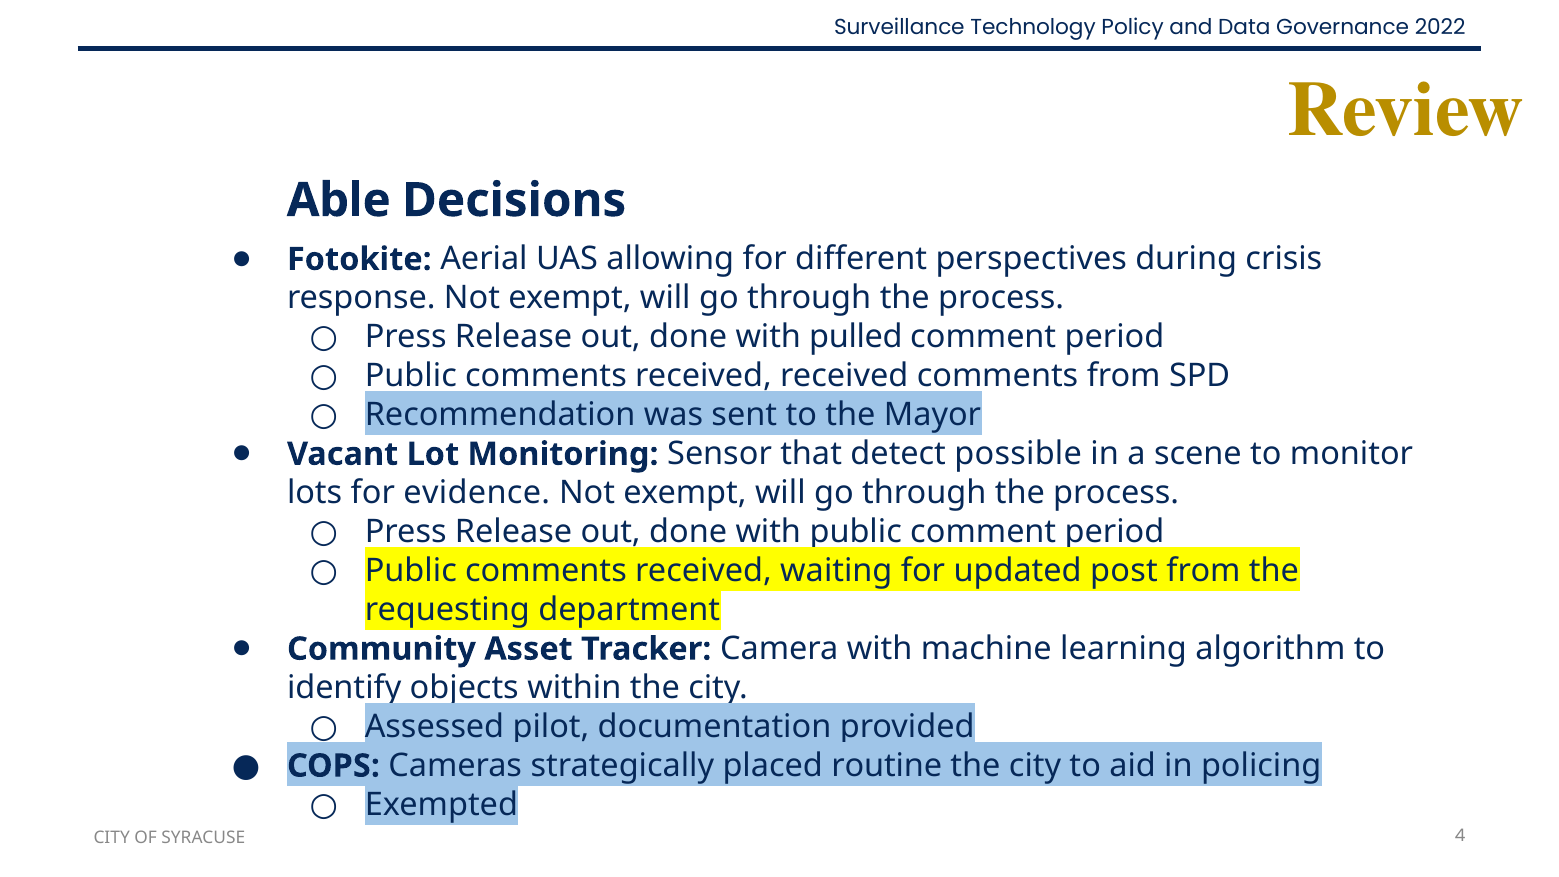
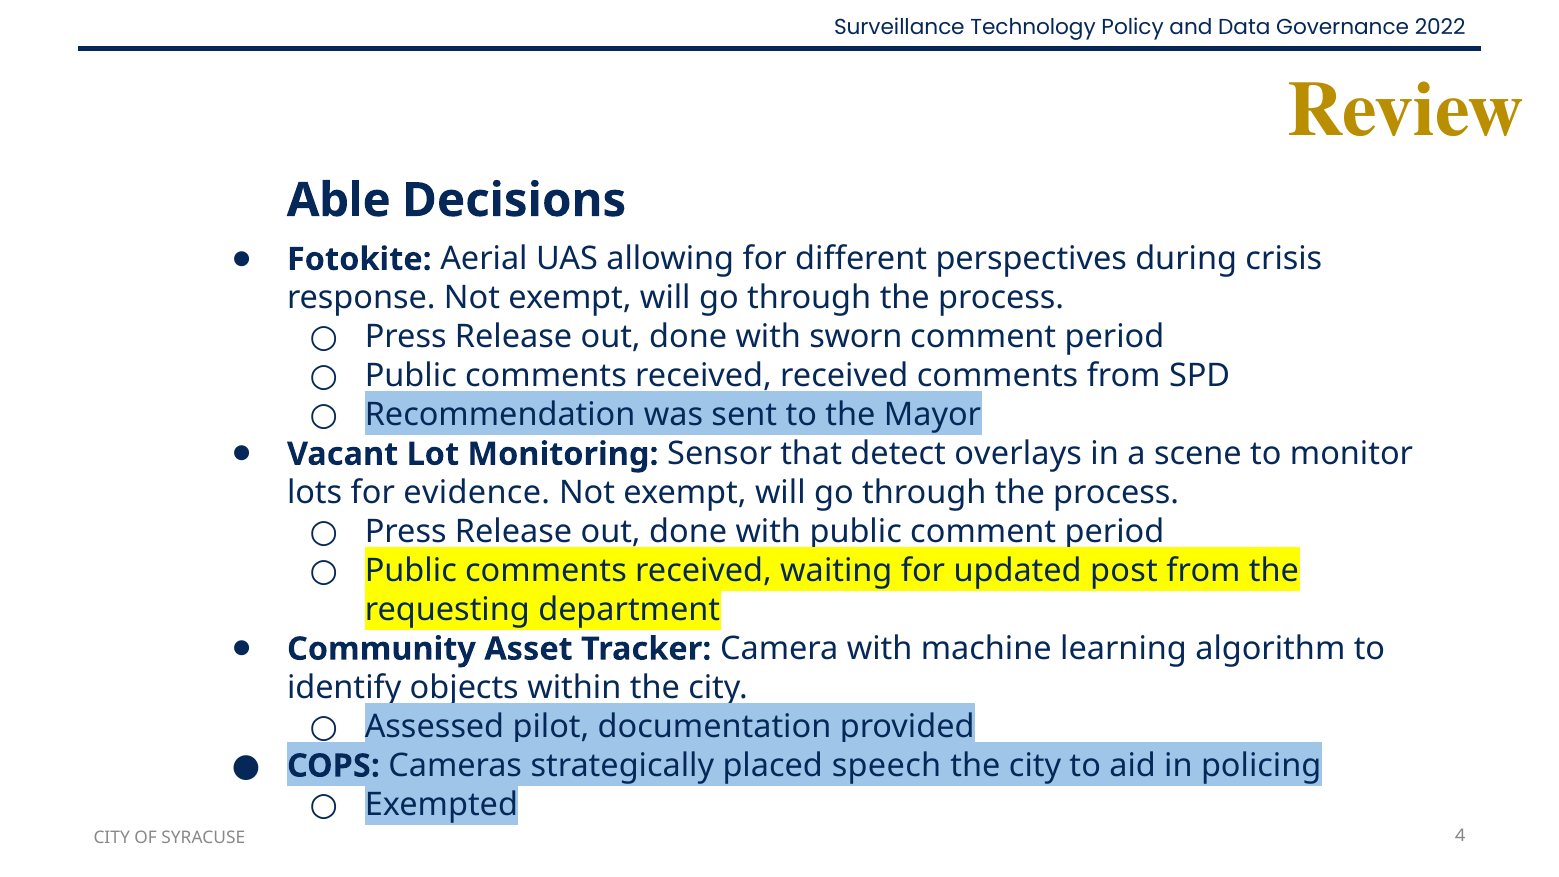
pulled: pulled -> sworn
possible: possible -> overlays
routine: routine -> speech
